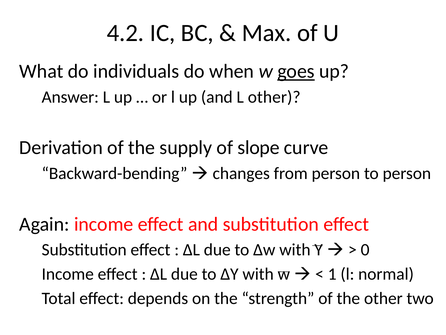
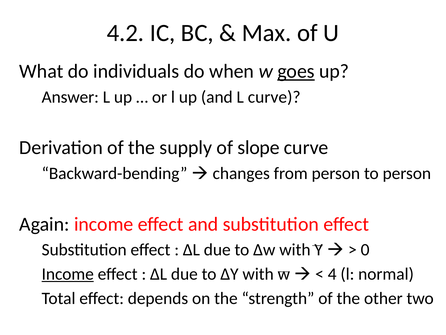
L other: other -> curve
Income at (68, 274) underline: none -> present
1: 1 -> 4
